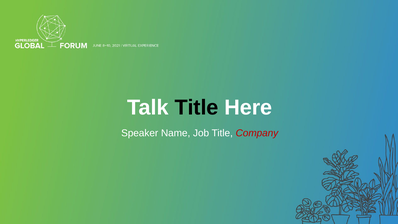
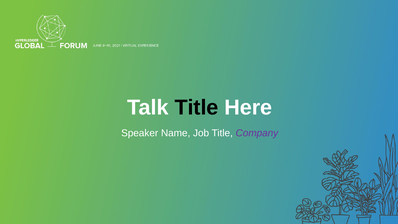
Company colour: red -> purple
